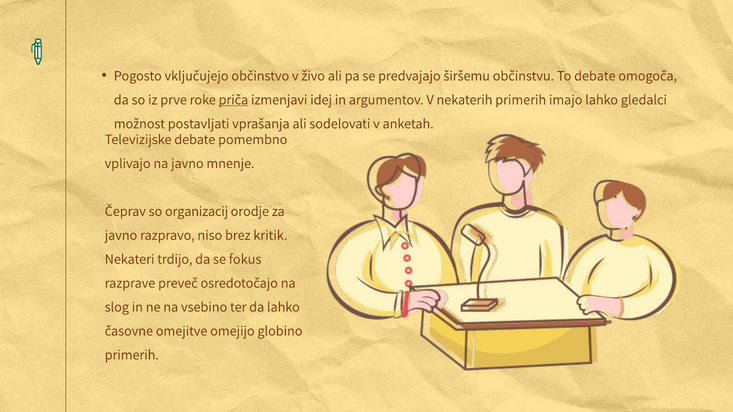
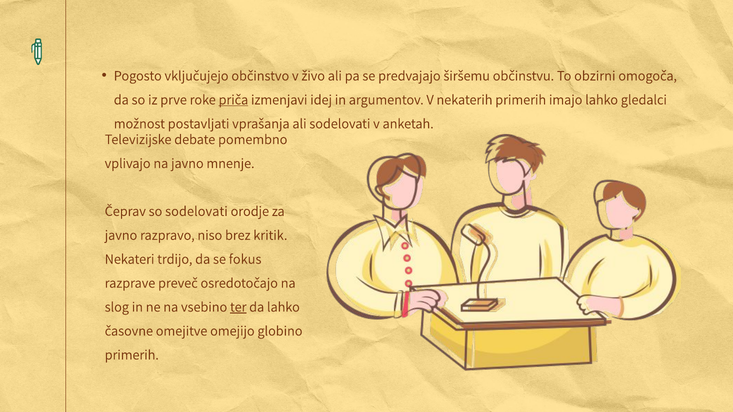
To debate: debate -> obzirni
so organizacij: organizacij -> sodelovati
ter underline: none -> present
